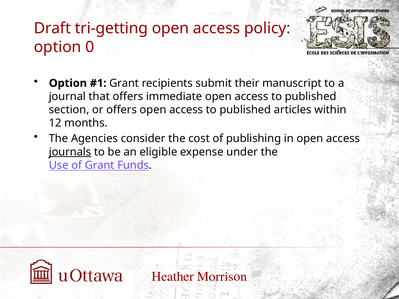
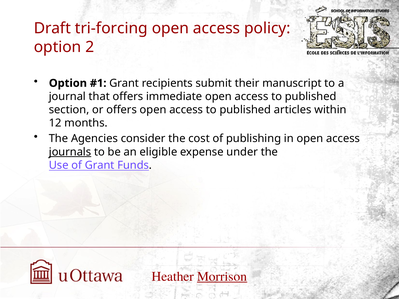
tri-getting: tri-getting -> tri-forcing
0: 0 -> 2
Morrison underline: none -> present
